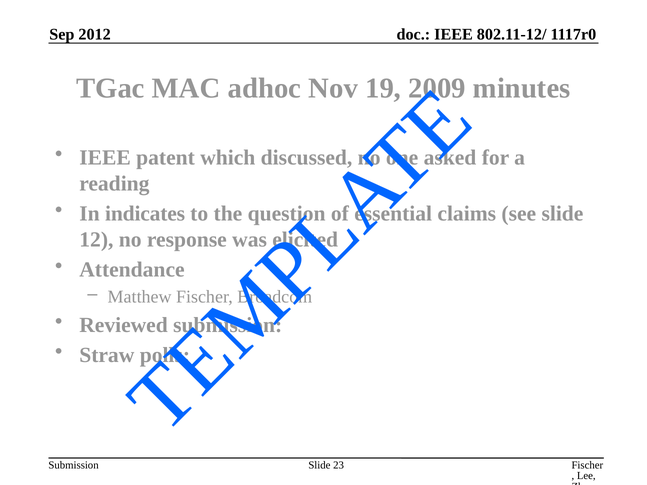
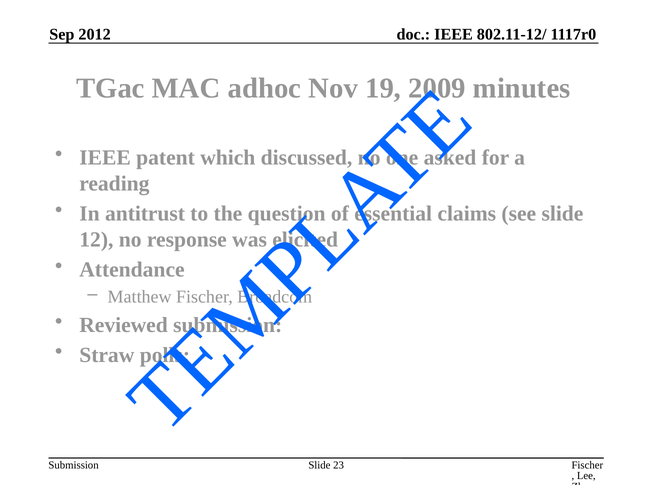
indicates: indicates -> antitrust
